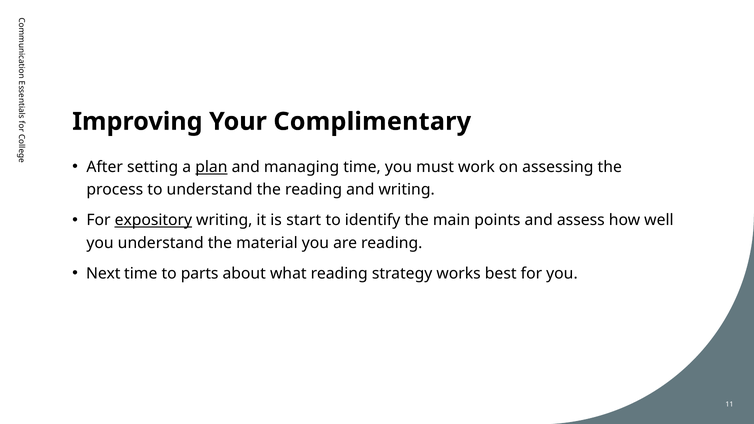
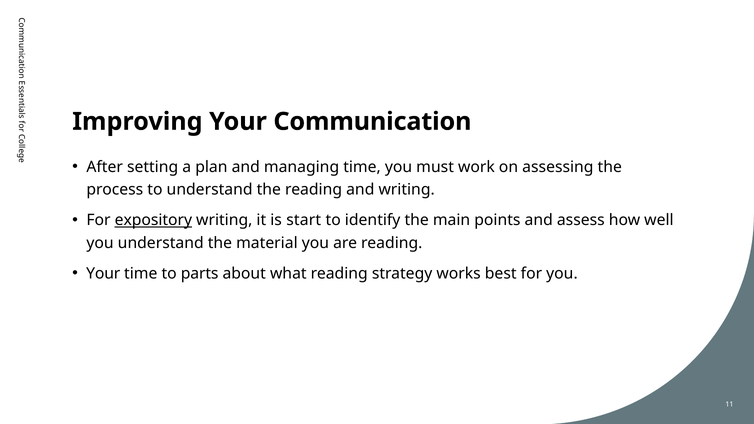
Complimentary: Complimentary -> Communication
plan underline: present -> none
Next at (103, 273): Next -> Your
